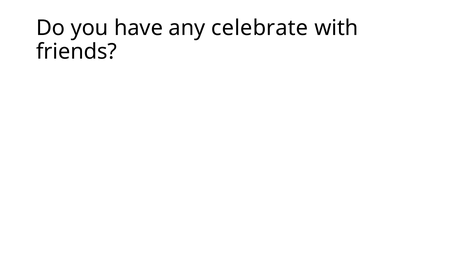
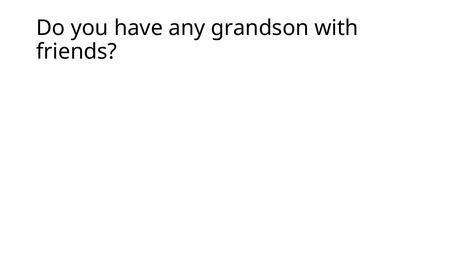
celebrate: celebrate -> grandson
